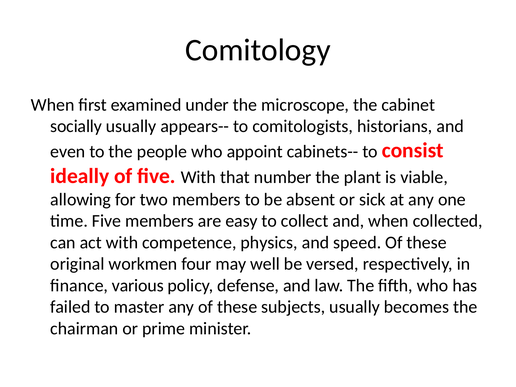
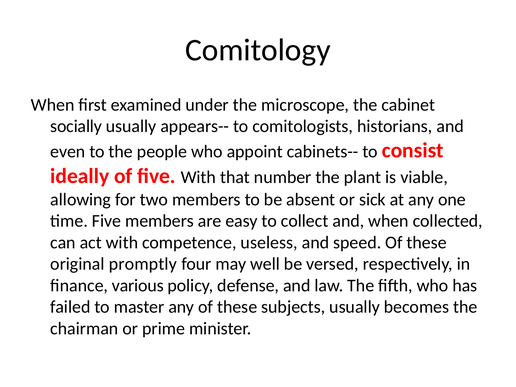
physics: physics -> useless
workmen: workmen -> promptly
